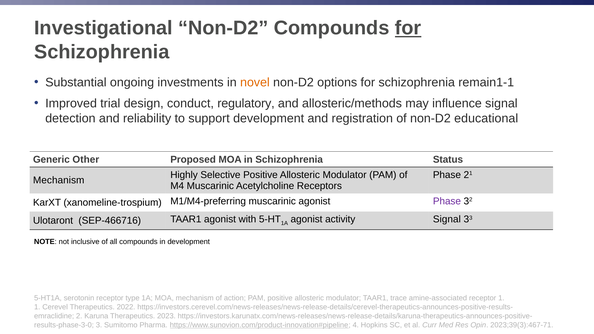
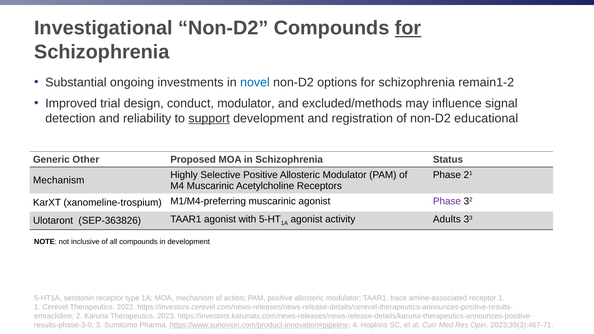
novel colour: orange -> blue
remain1-1: remain1-1 -> remain1-2
conduct regulatory: regulatory -> modulator
allosteric/methods: allosteric/methods -> excluded/methods
support underline: none -> present
SEP-466716: SEP-466716 -> SEP-363826
activity Signal: Signal -> Adults
